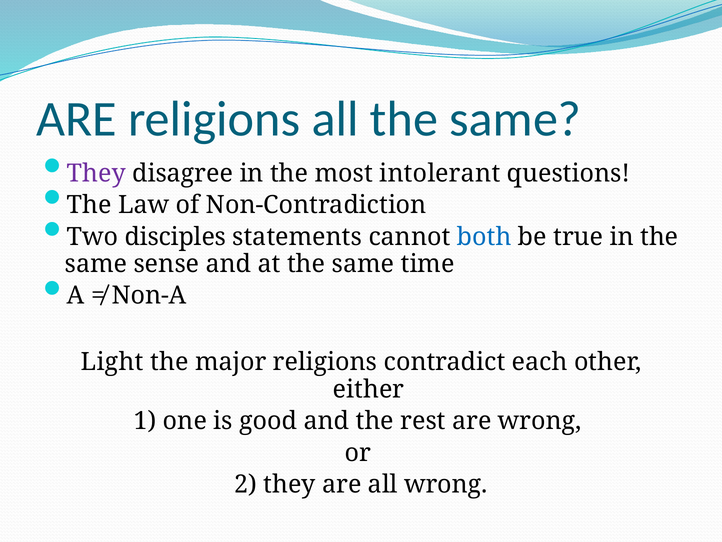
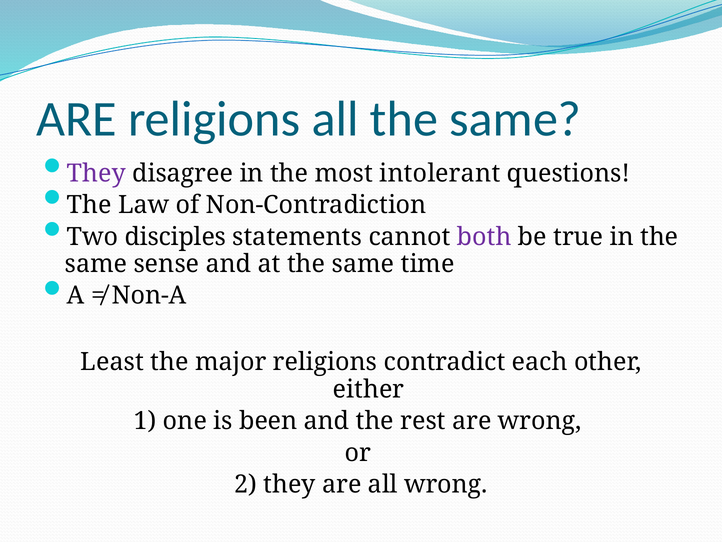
both colour: blue -> purple
Light: Light -> Least
good: good -> been
